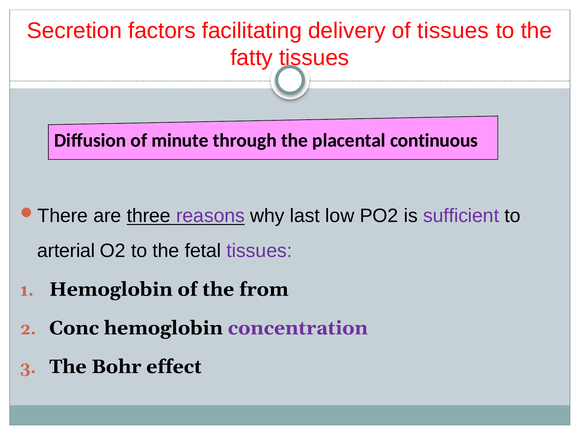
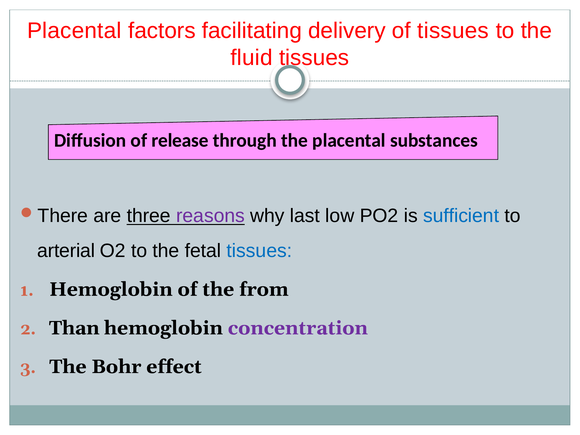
Secretion at (74, 31): Secretion -> Placental
fatty: fatty -> fluid
minute: minute -> release
continuous: continuous -> substances
sufficient colour: purple -> blue
tissues at (259, 251) colour: purple -> blue
Conc: Conc -> Than
